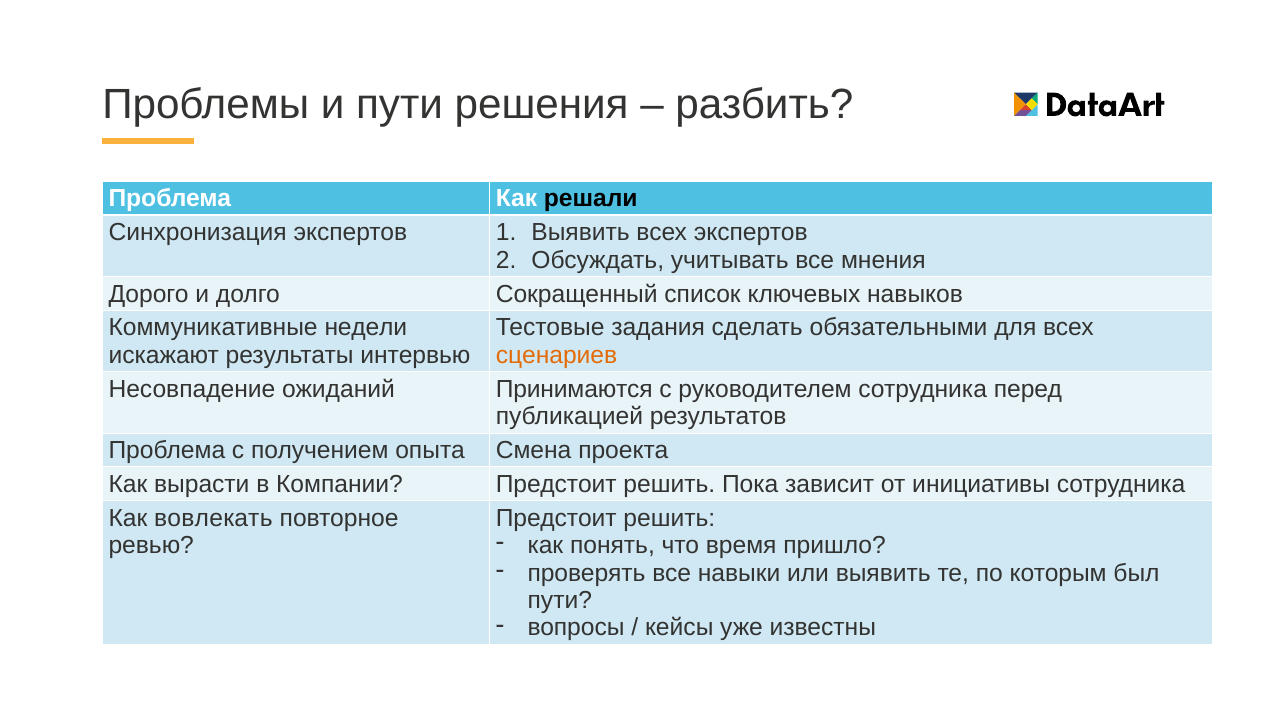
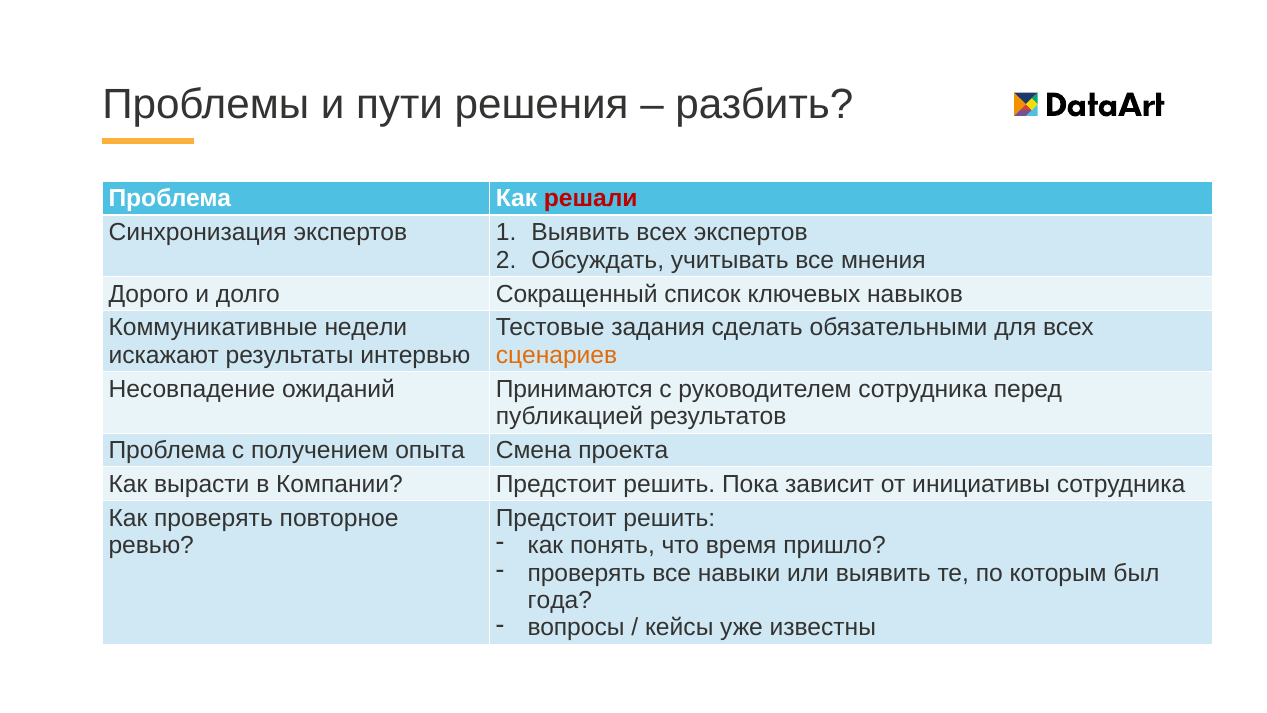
решали colour: black -> red
Как вовлекать: вовлекать -> проверять
пути at (560, 600): пути -> года
